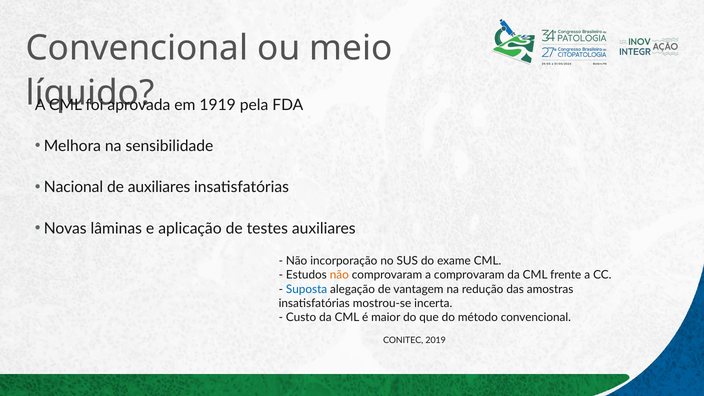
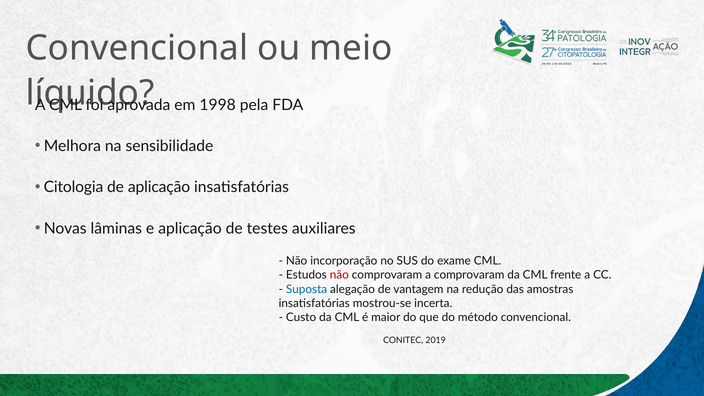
1919: 1919 -> 1998
Nacional: Nacional -> Citologia
de auxiliares: auxiliares -> aplicação
não at (339, 275) colour: orange -> red
